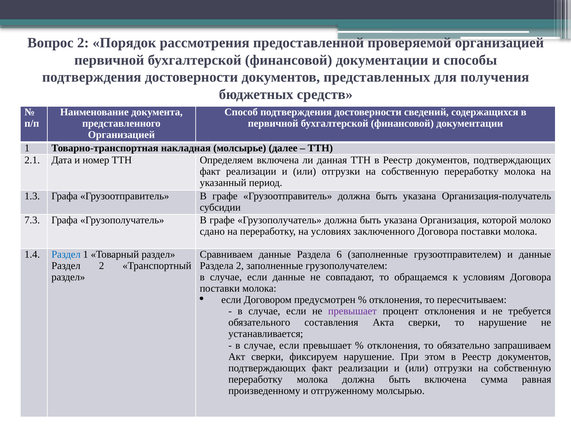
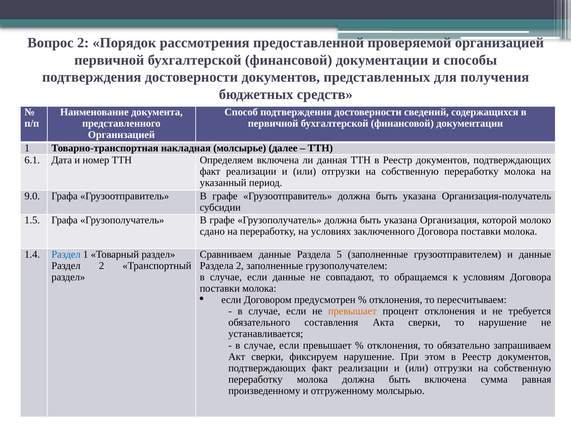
2.1: 2.1 -> 6.1
1.3: 1.3 -> 9.0
7.3: 7.3 -> 1.5
6: 6 -> 5
превышает at (352, 311) colour: purple -> orange
